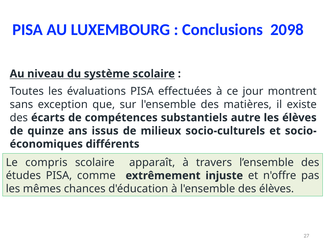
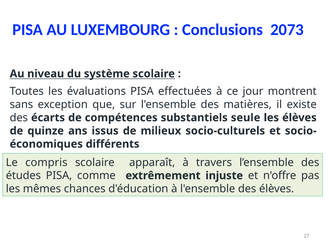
2098: 2098 -> 2073
autre: autre -> seule
